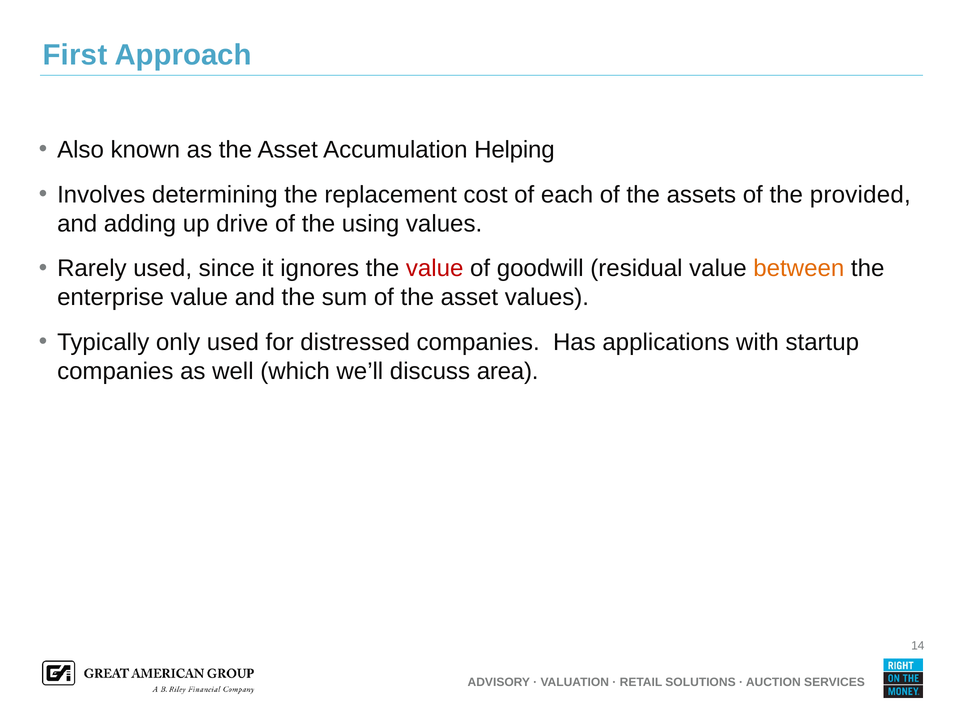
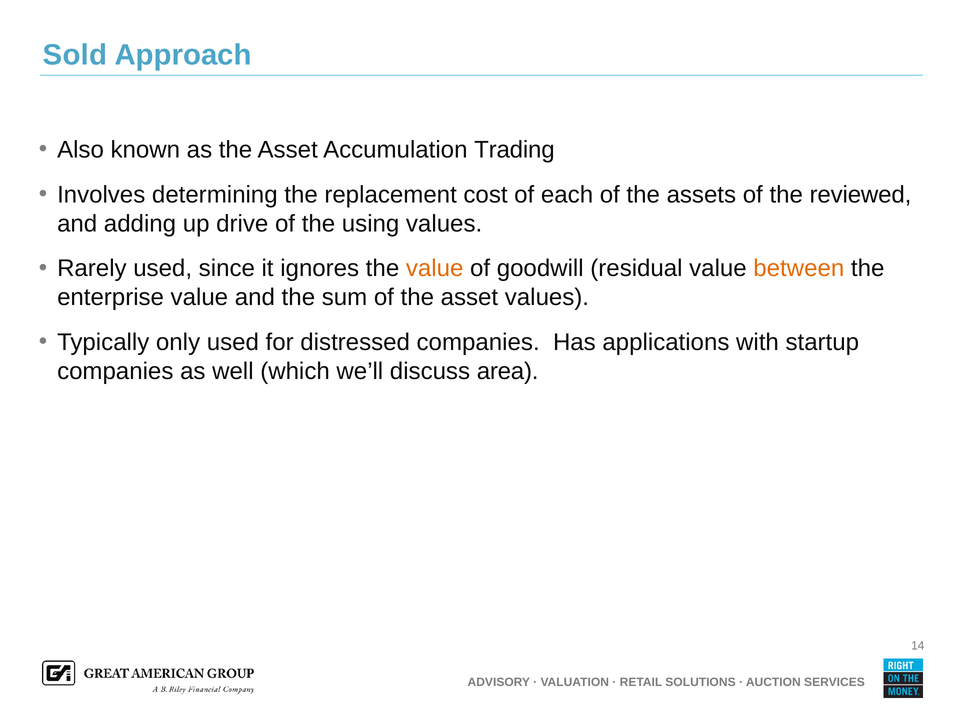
First: First -> Sold
Helping: Helping -> Trading
provided: provided -> reviewed
value at (435, 269) colour: red -> orange
